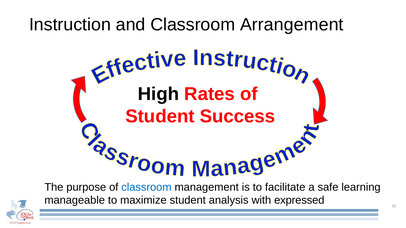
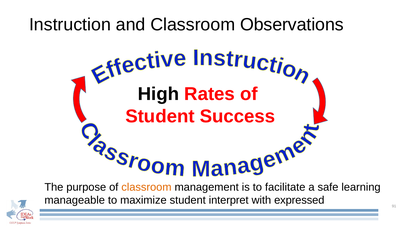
Arrangement: Arrangement -> Observations
classroom at (146, 187) colour: blue -> orange
analysis: analysis -> interpret
